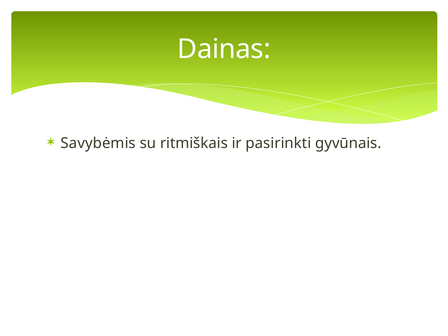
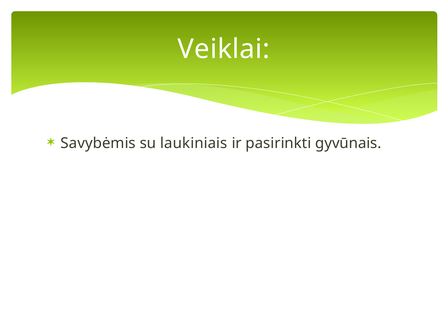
Dainas: Dainas -> Veiklai
ritmiškais: ritmiškais -> laukiniais
